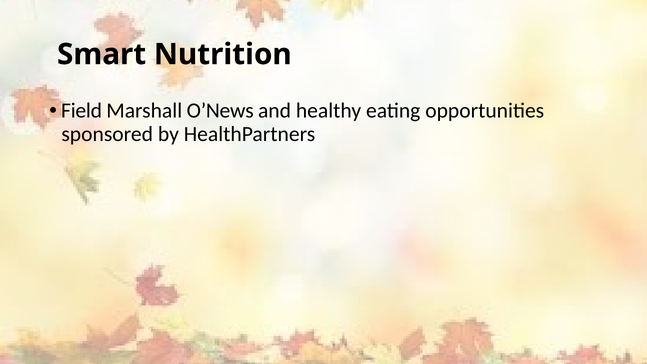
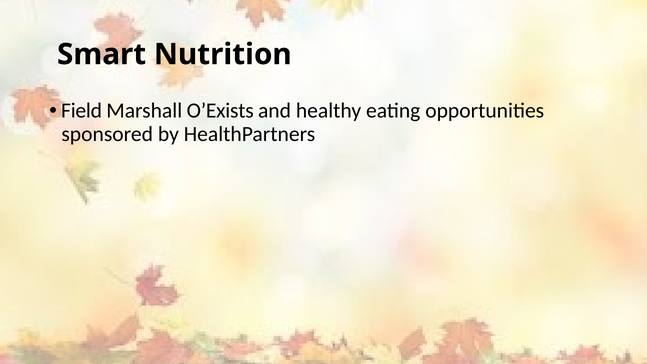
O’News: O’News -> O’Exists
